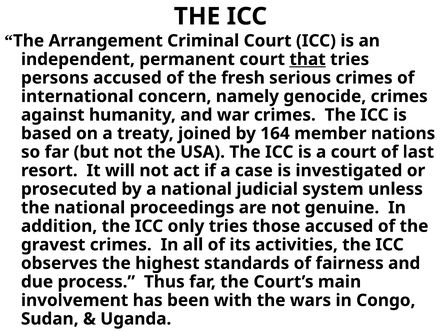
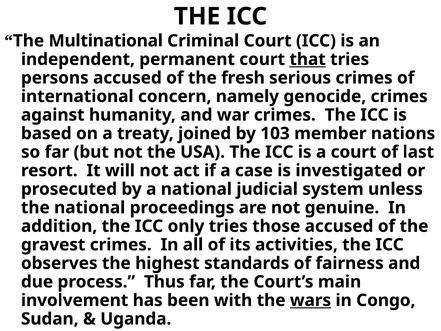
Arrangement: Arrangement -> Multinational
164: 164 -> 103
wars underline: none -> present
